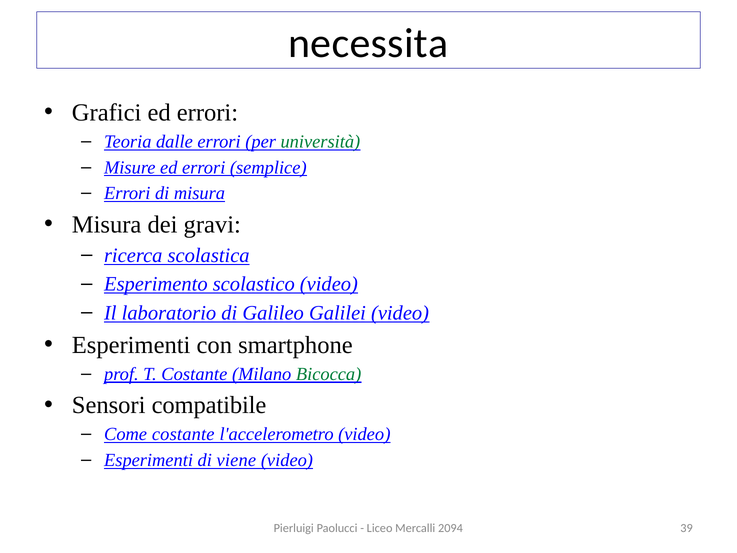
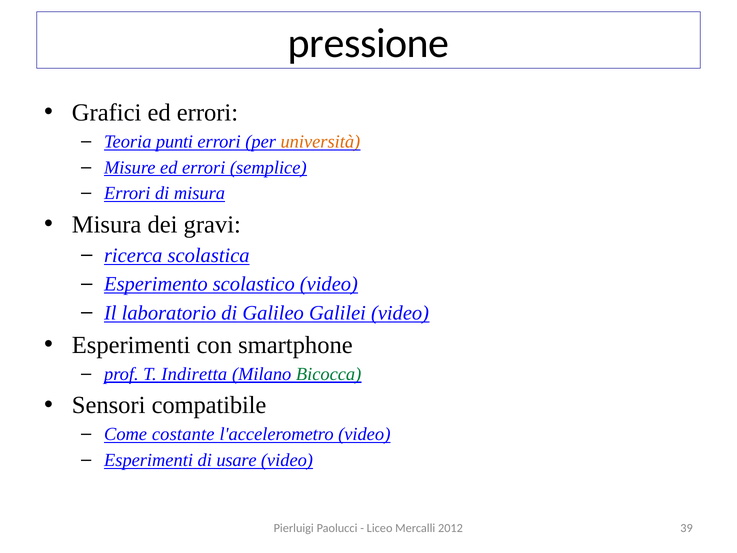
necessita: necessita -> pressione
dalle: dalle -> punti
università colour: green -> orange
T Costante: Costante -> Indiretta
viene: viene -> usare
2094: 2094 -> 2012
